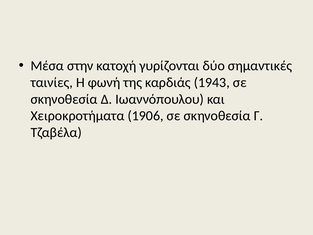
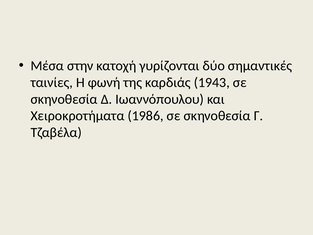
1906: 1906 -> 1986
